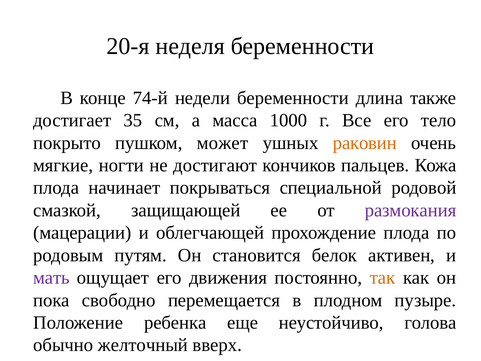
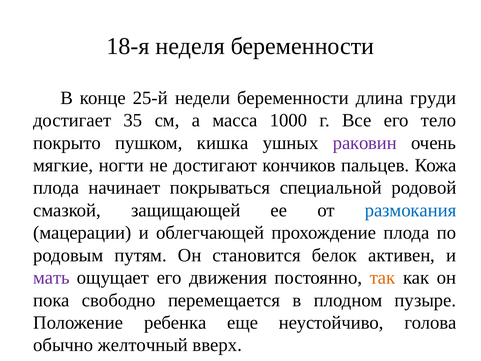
20-я: 20-я -> 18-я
74-й: 74-й -> 25-й
также: также -> груди
может: может -> кишка
раковин colour: orange -> purple
размокания colour: purple -> blue
